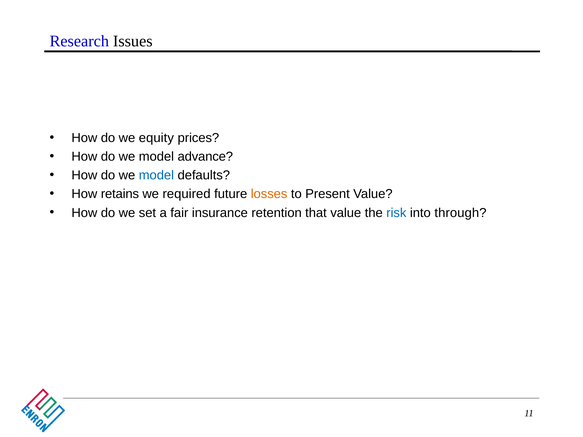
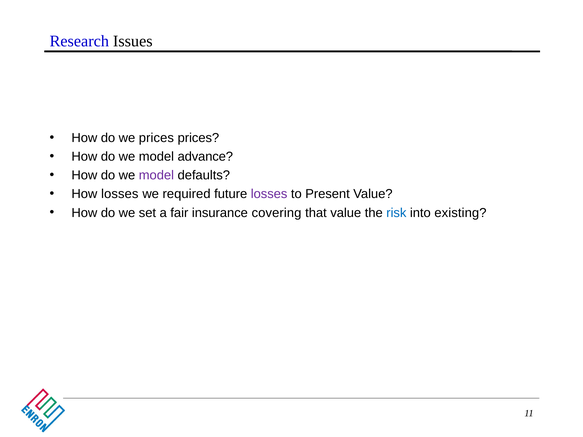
we equity: equity -> prices
model at (156, 175) colour: blue -> purple
How retains: retains -> losses
losses at (269, 194) colour: orange -> purple
retention: retention -> covering
through: through -> existing
